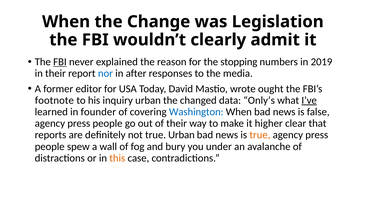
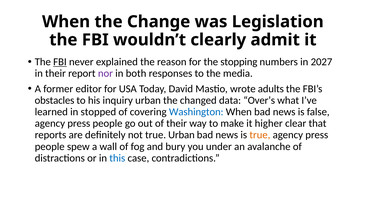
2019: 2019 -> 2027
nor colour: blue -> purple
after: after -> both
ought: ought -> adults
footnote: footnote -> obstacles
Only’s: Only’s -> Over’s
I’ve underline: present -> none
founder: founder -> stopped
this colour: orange -> blue
